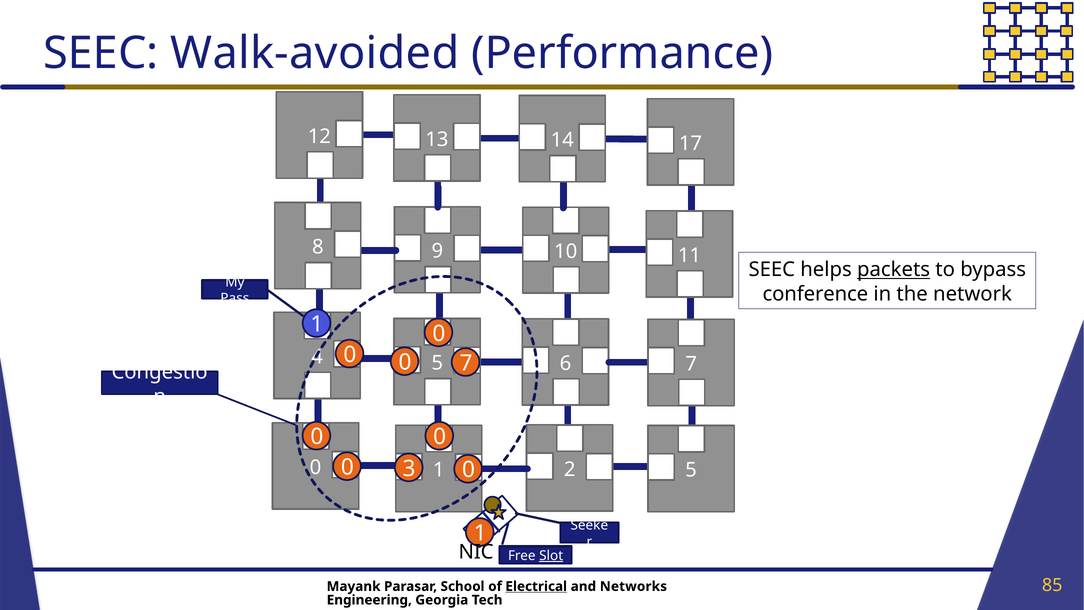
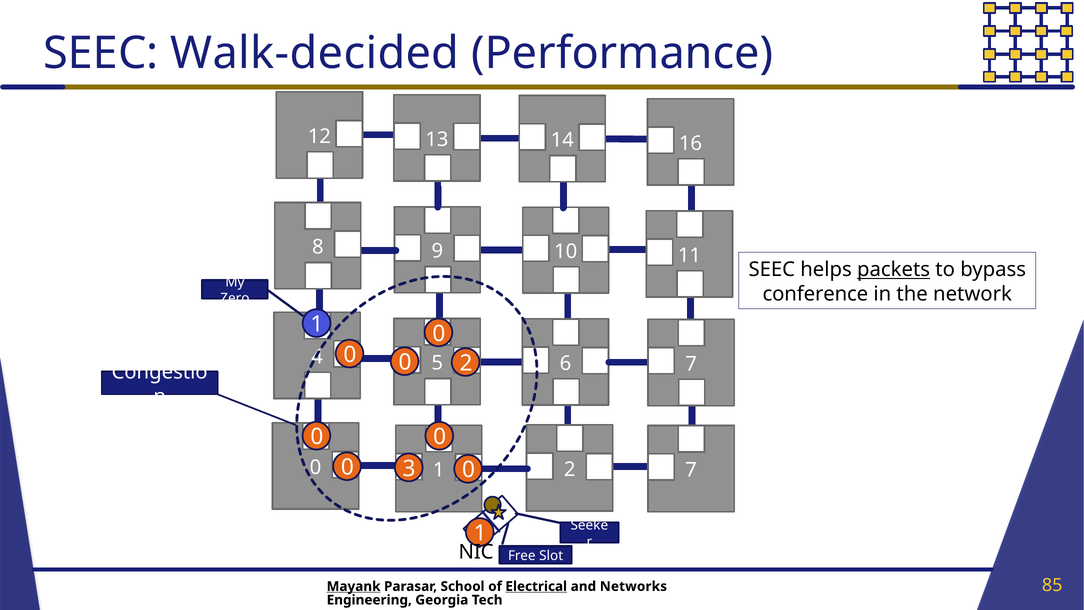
Walk-avoided: Walk-avoided -> Walk-decided
17: 17 -> 16
Pass: Pass -> Zero
0 7: 7 -> 2
2 5: 5 -> 7
Slot underline: present -> none
Mayank underline: none -> present
